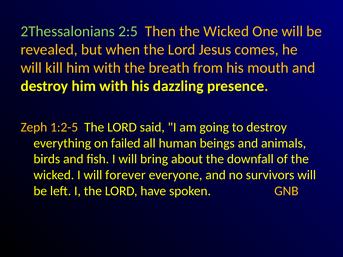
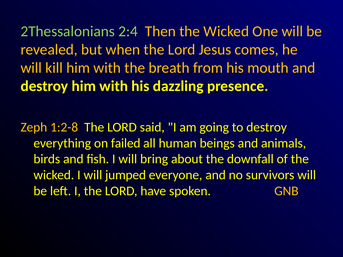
2:5: 2:5 -> 2:4
1:2-5: 1:2-5 -> 1:2-8
forever: forever -> jumped
